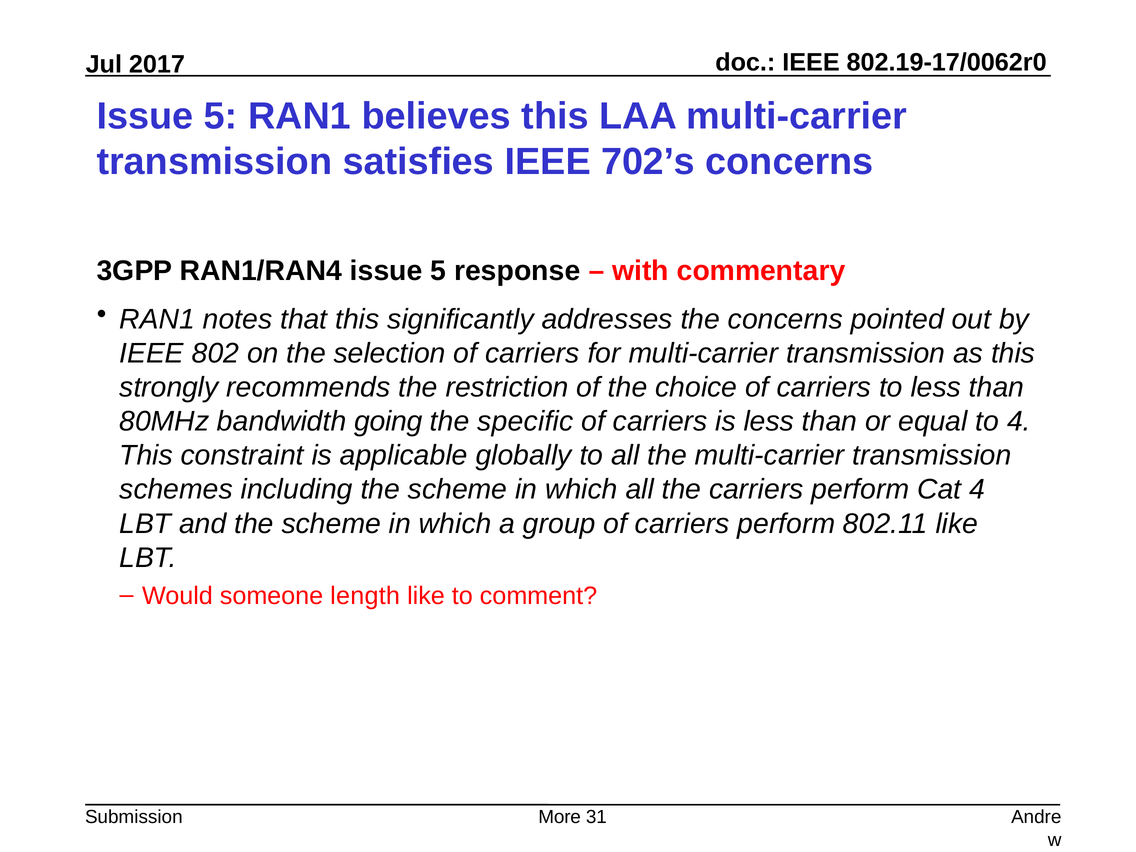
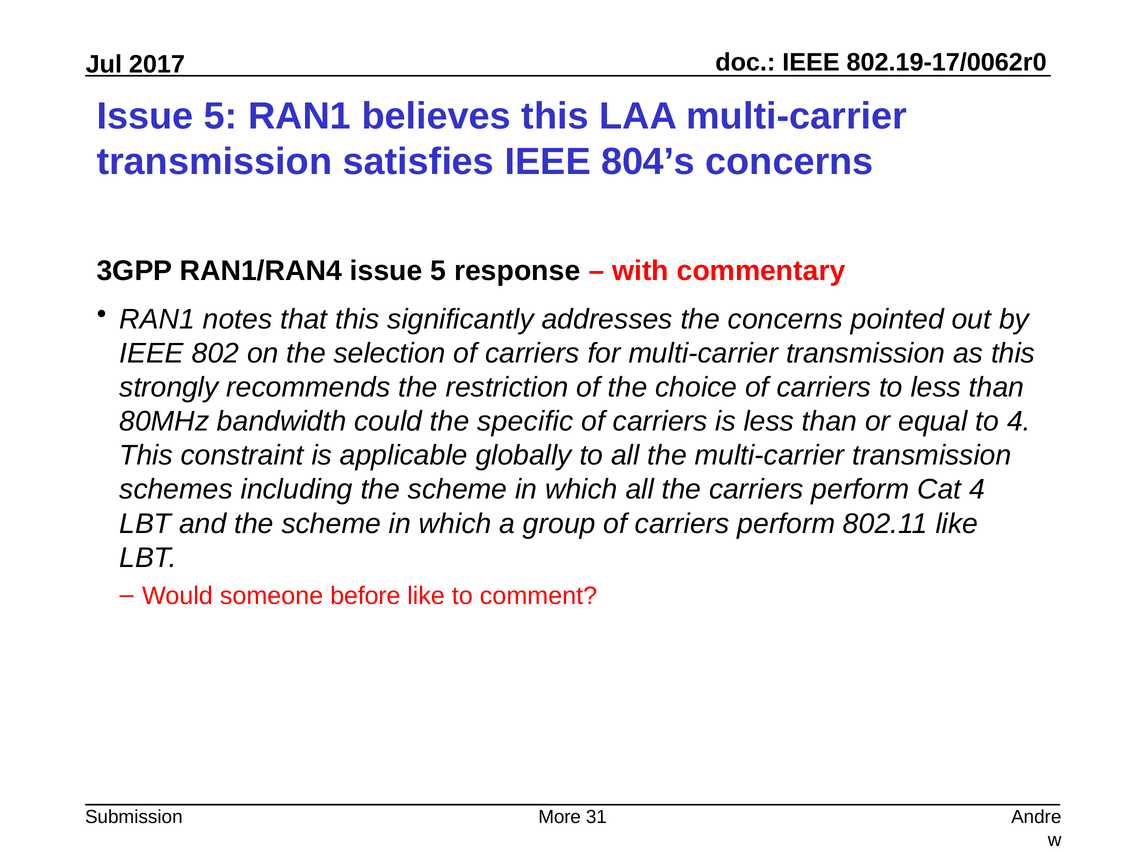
702’s: 702’s -> 804’s
going: going -> could
length: length -> before
